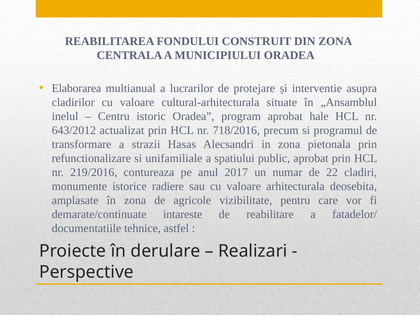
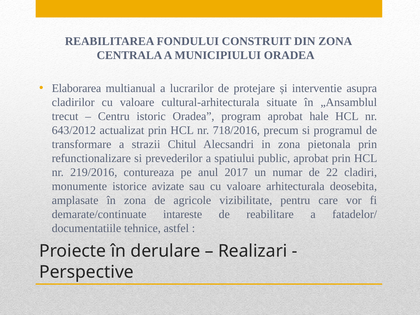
inelul: inelul -> trecut
Hasas: Hasas -> Chitul
unifamiliale: unifamiliale -> prevederilor
radiere: radiere -> avizate
